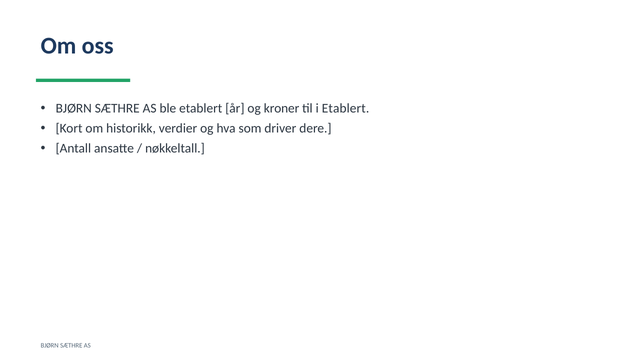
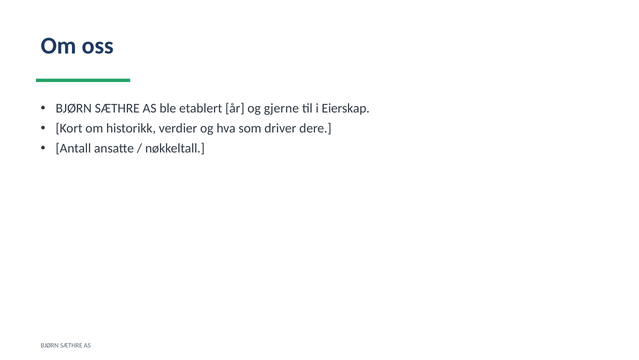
kroner: kroner -> gjerne
i Etablert: Etablert -> Eierskap
